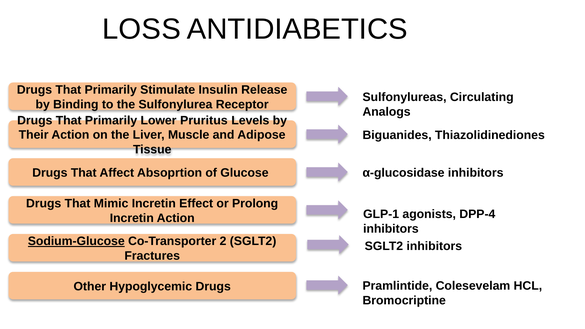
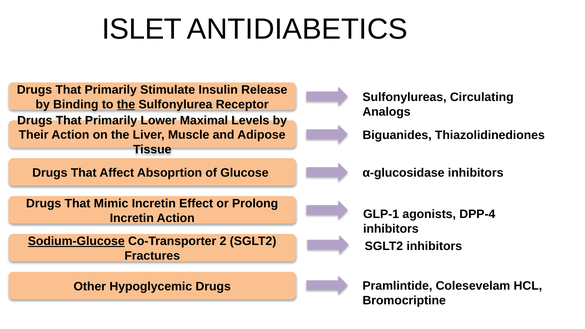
LOSS: LOSS -> ISLET
the at (126, 104) underline: none -> present
Pruritus: Pruritus -> Maximal
